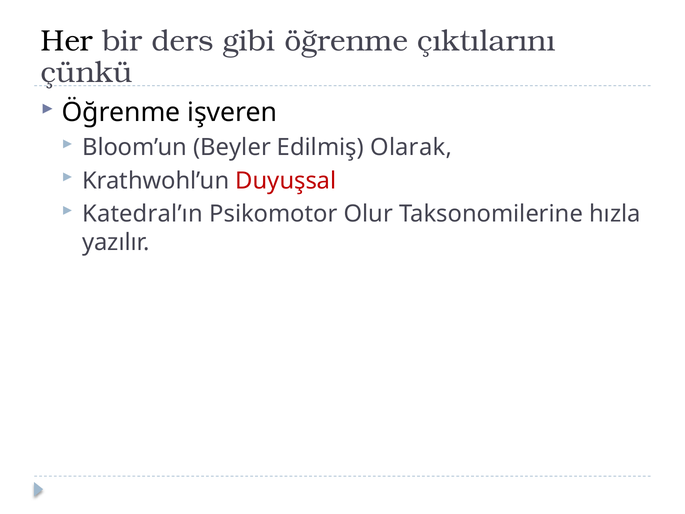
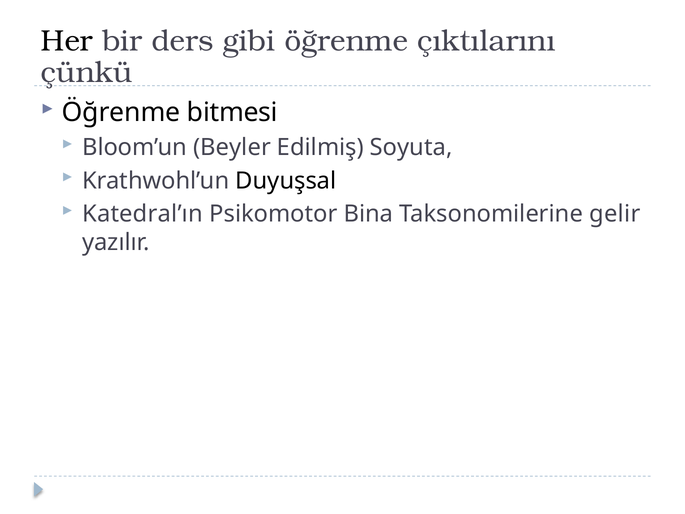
işveren: işveren -> bitmesi
Olarak: Olarak -> Soyuta
Duyuşsal colour: red -> black
Olur: Olur -> Bina
hızla: hızla -> gelir
